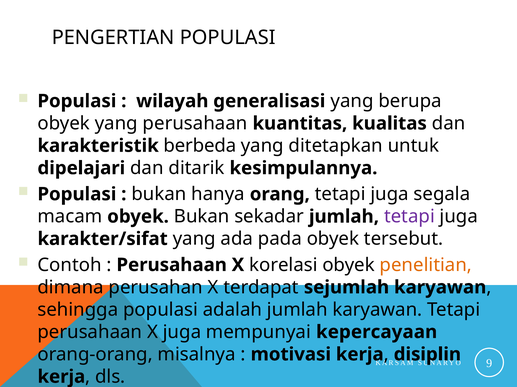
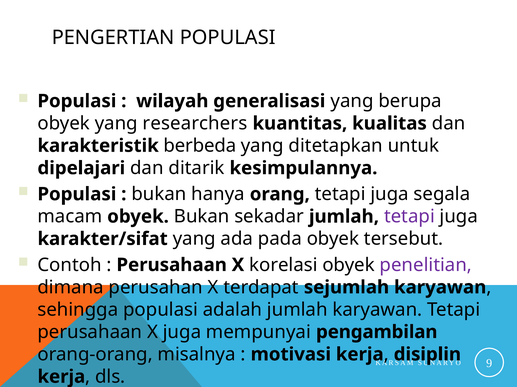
yang perusahaan: perusahaan -> researchers
penelitian colour: orange -> purple
kepercayaan: kepercayaan -> pengambilan
